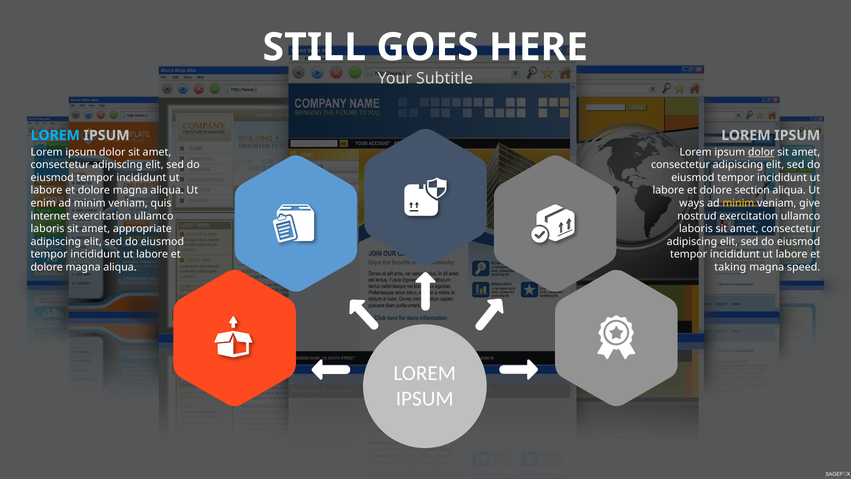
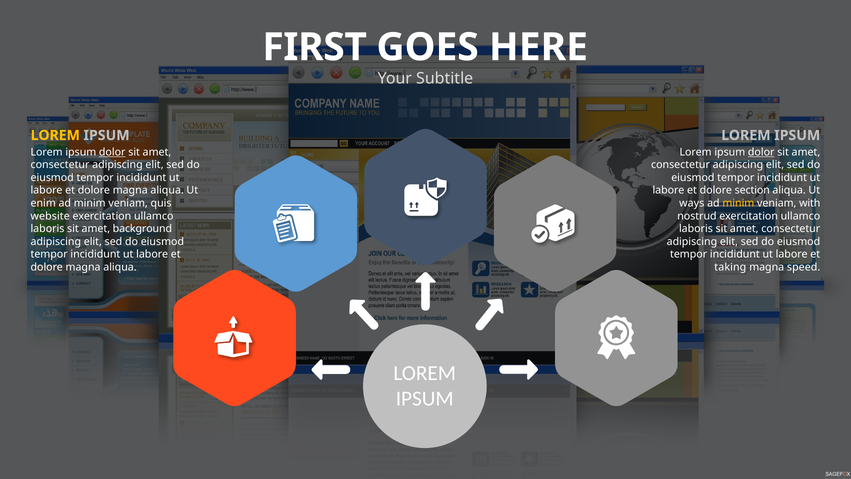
STILL: STILL -> FIRST
LOREM at (55, 135) colour: light blue -> yellow
dolor at (112, 152) underline: none -> present
give: give -> with
internet: internet -> website
appropriate: appropriate -> background
